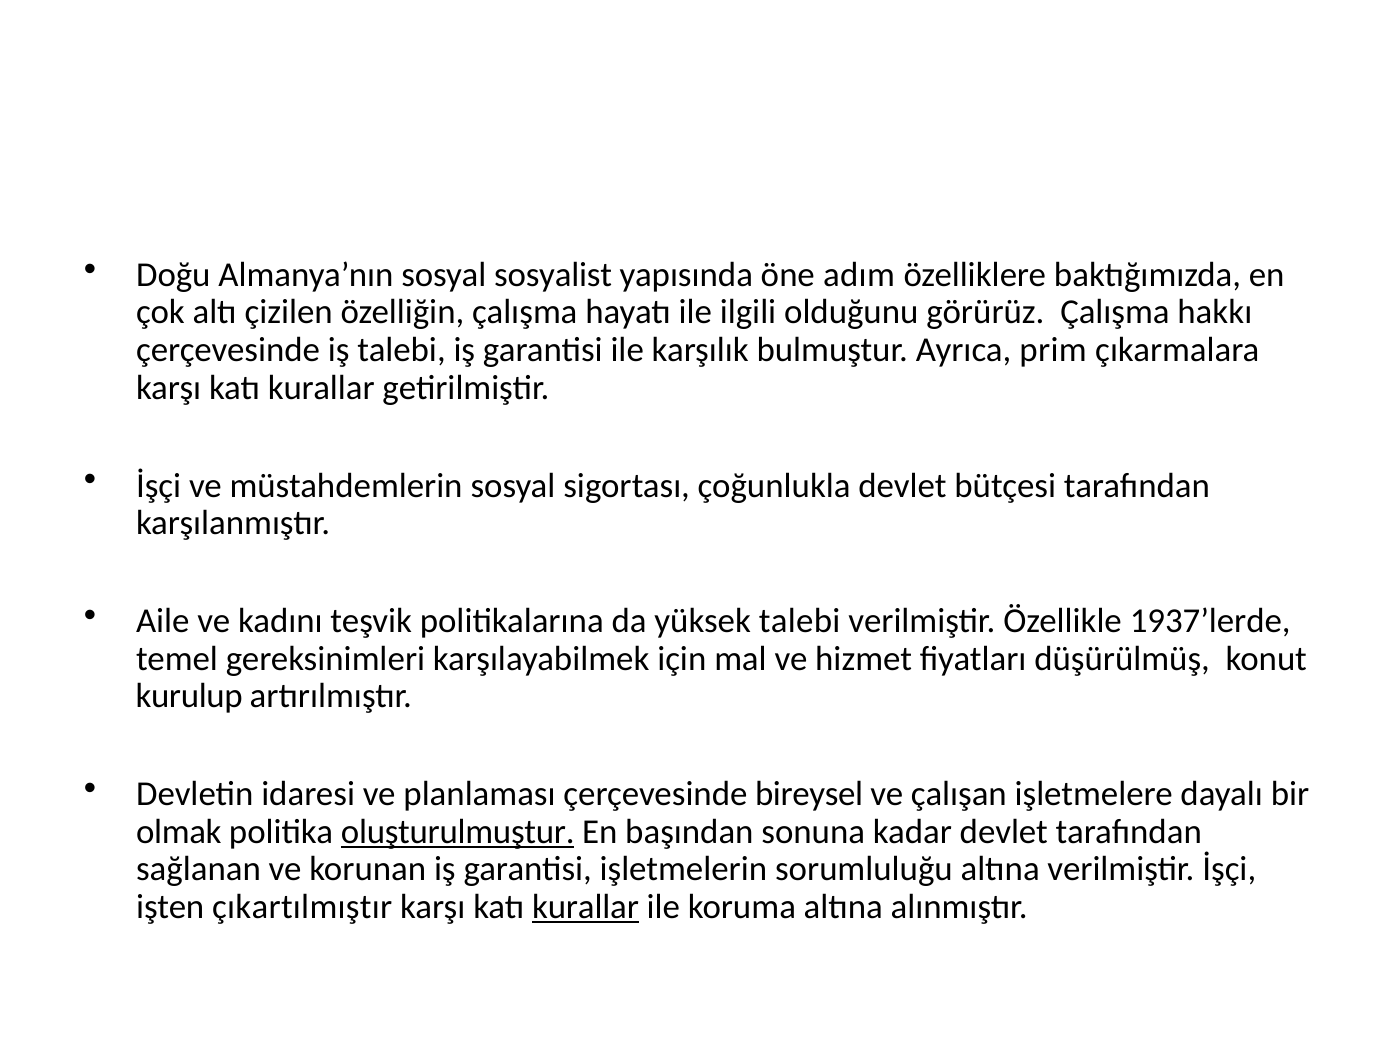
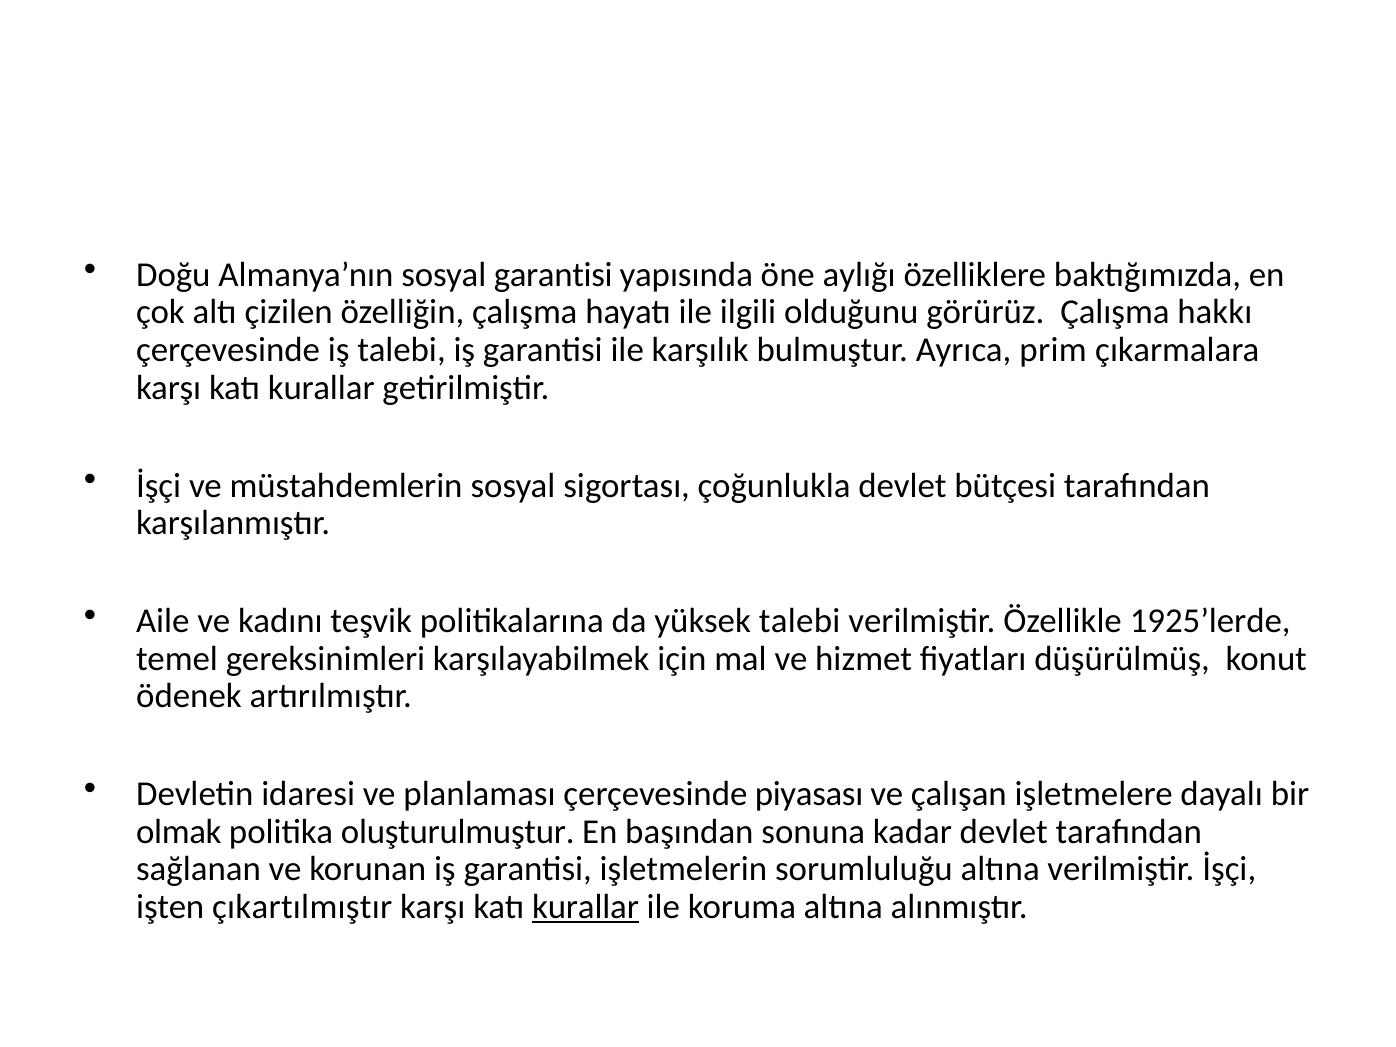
sosyal sosyalist: sosyalist -> garantisi
adım: adım -> aylığı
1937’lerde: 1937’lerde -> 1925’lerde
kurulup: kurulup -> ödenek
bireysel: bireysel -> piyasası
oluşturulmuştur underline: present -> none
